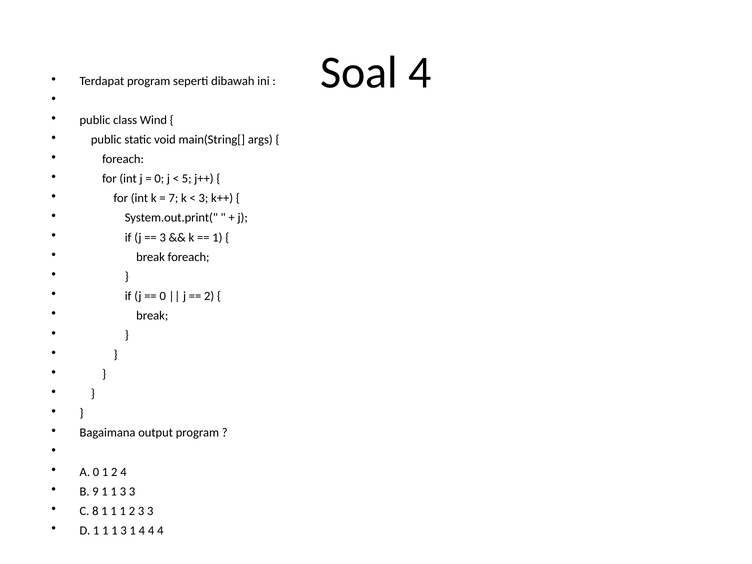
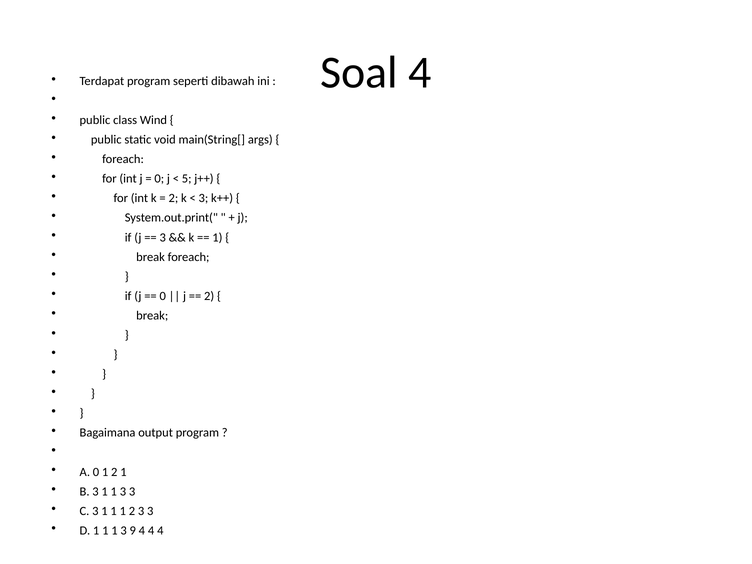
7 at (173, 198): 7 -> 2
2 4: 4 -> 1
B 9: 9 -> 3
C 8: 8 -> 3
3 1: 1 -> 9
